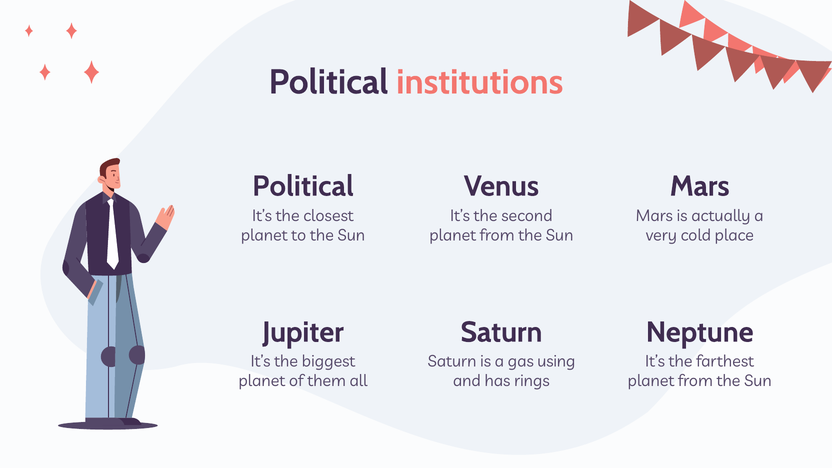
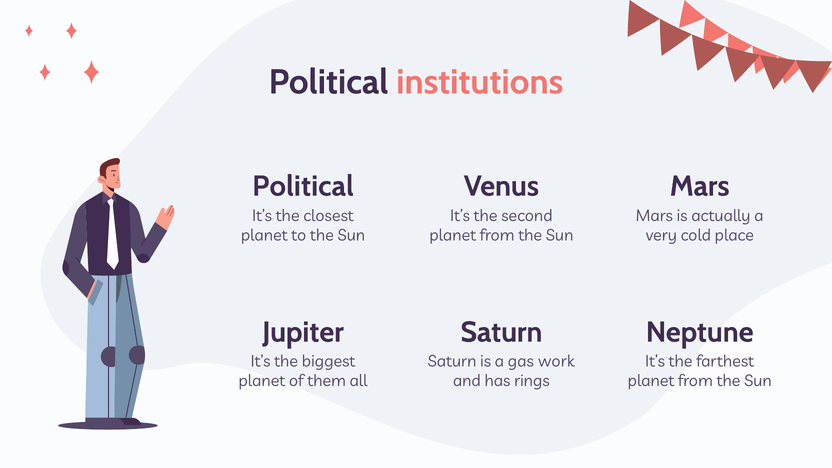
using: using -> work
